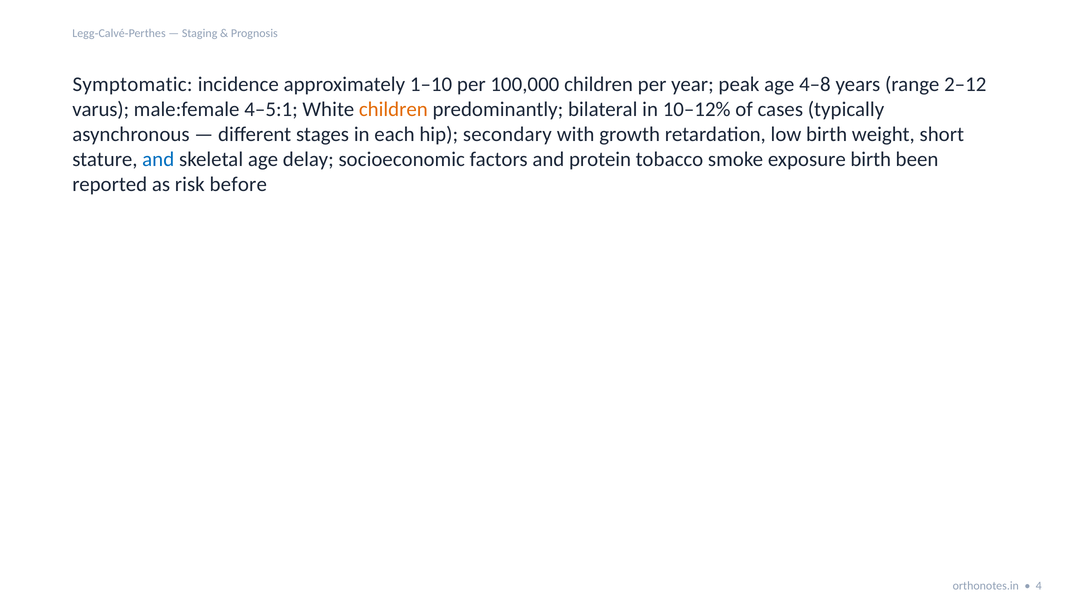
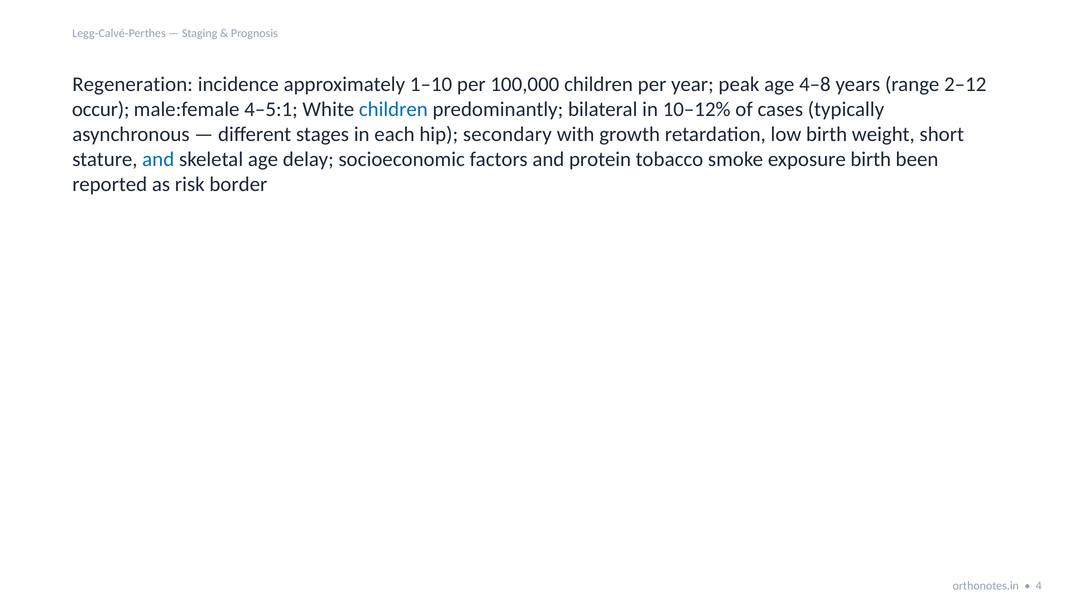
Symptomatic: Symptomatic -> Regeneration
varus: varus -> occur
children at (393, 109) colour: orange -> blue
before: before -> border
